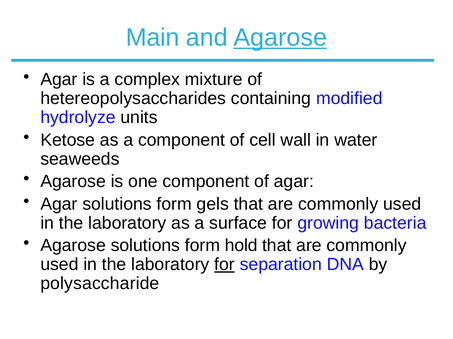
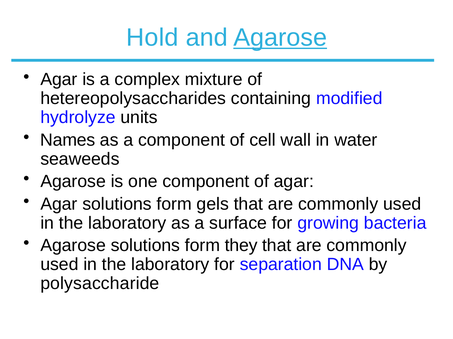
Main: Main -> Hold
Ketose: Ketose -> Names
hold: hold -> they
for at (224, 265) underline: present -> none
